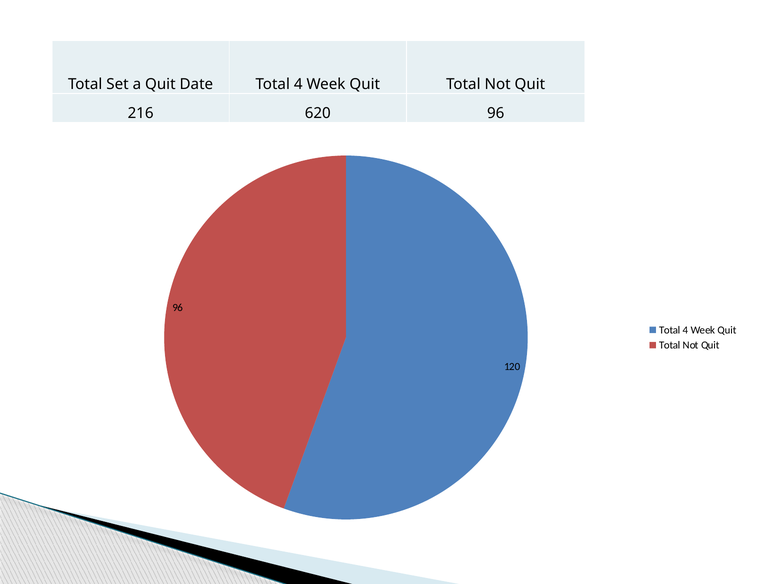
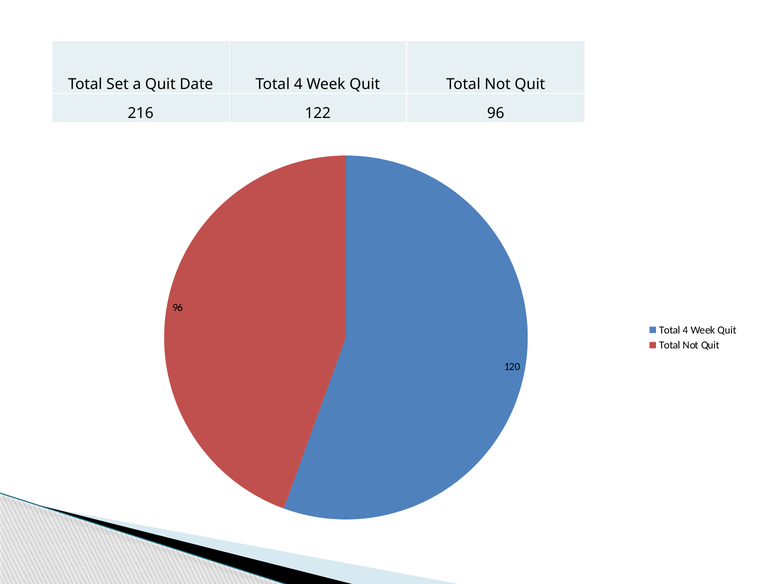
620: 620 -> 122
